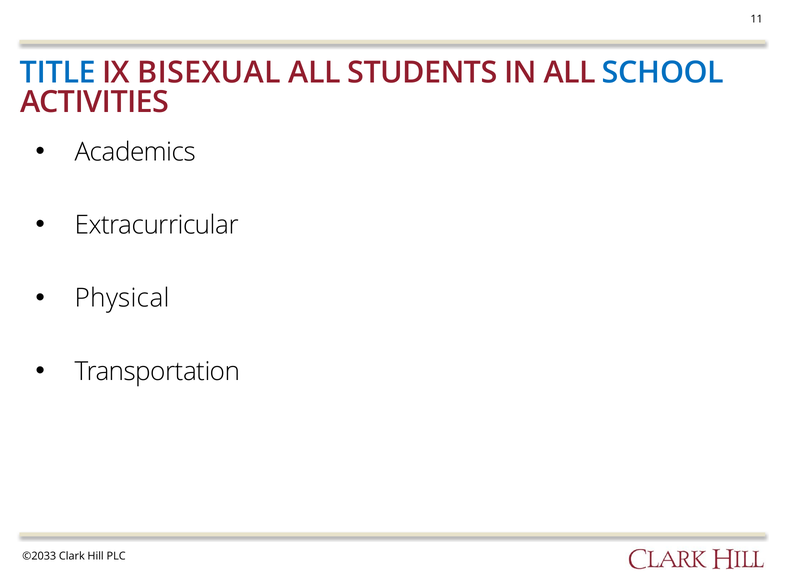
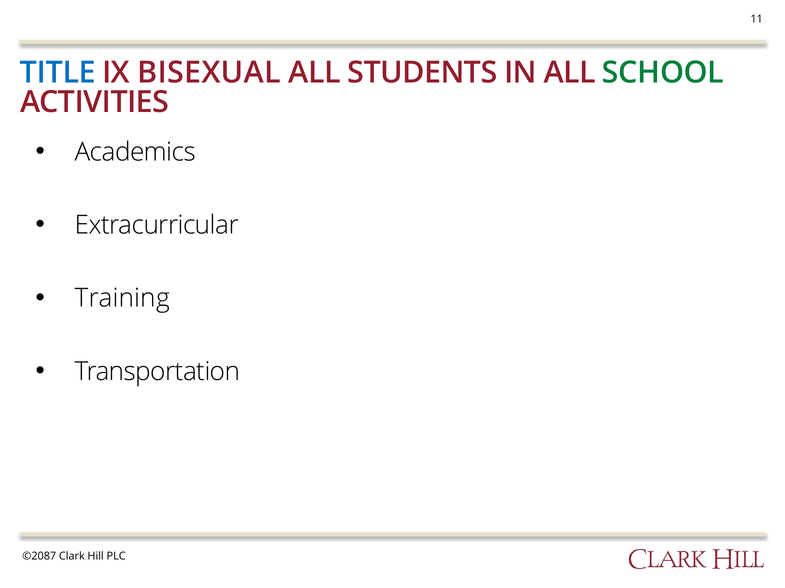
SCHOOL colour: blue -> green
Physical: Physical -> Training
©2033: ©2033 -> ©2087
